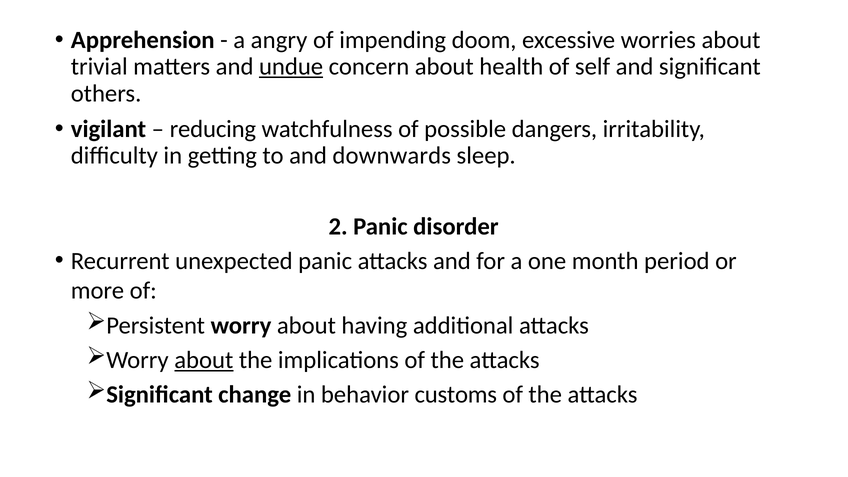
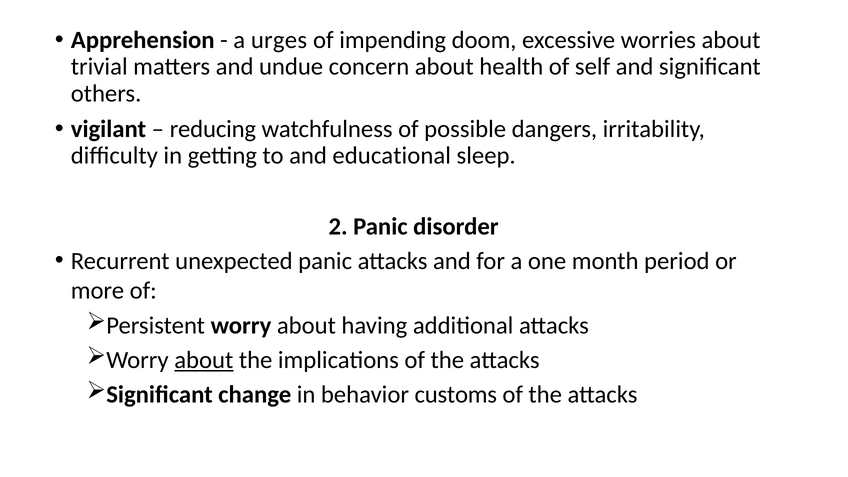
angry: angry -> urges
undue underline: present -> none
downwards: downwards -> educational
